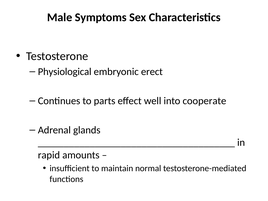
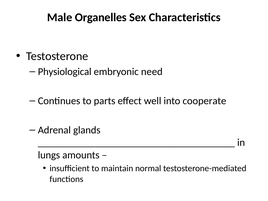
Symptoms: Symptoms -> Organelles
erect: erect -> need
rapid: rapid -> lungs
